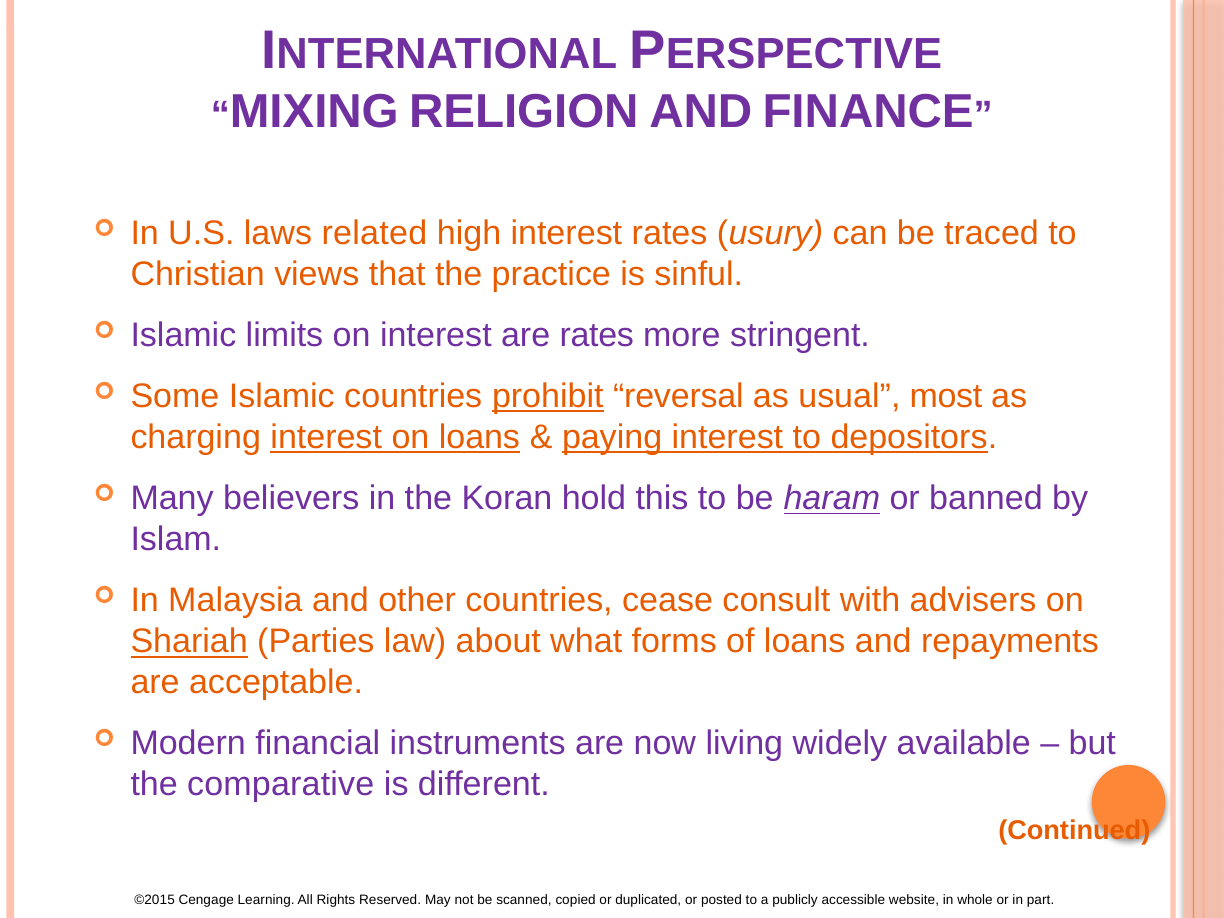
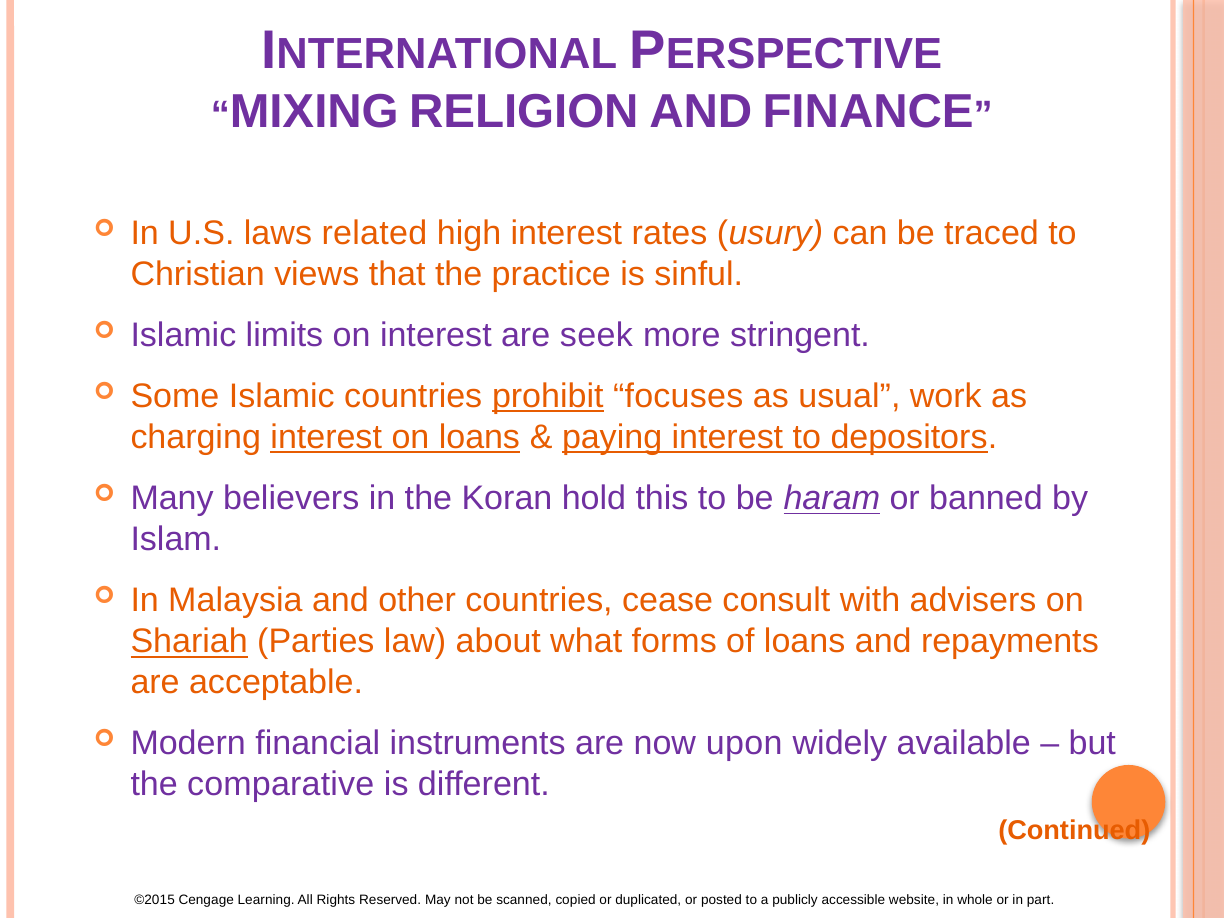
are rates: rates -> seek
reversal: reversal -> focuses
most: most -> work
living: living -> upon
